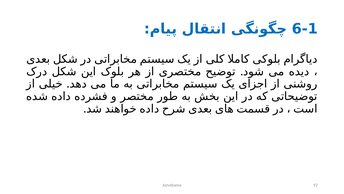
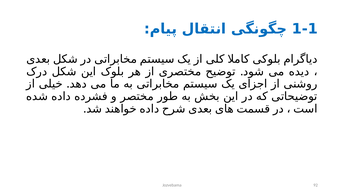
6-1: 6-1 -> 1-1
